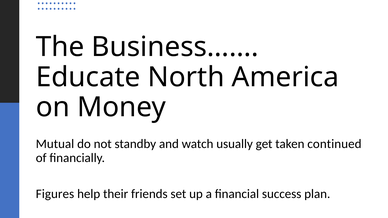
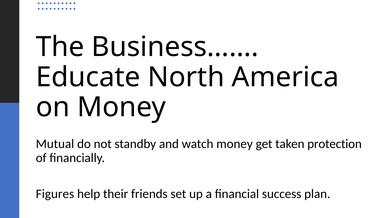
watch usually: usually -> money
continued: continued -> protection
